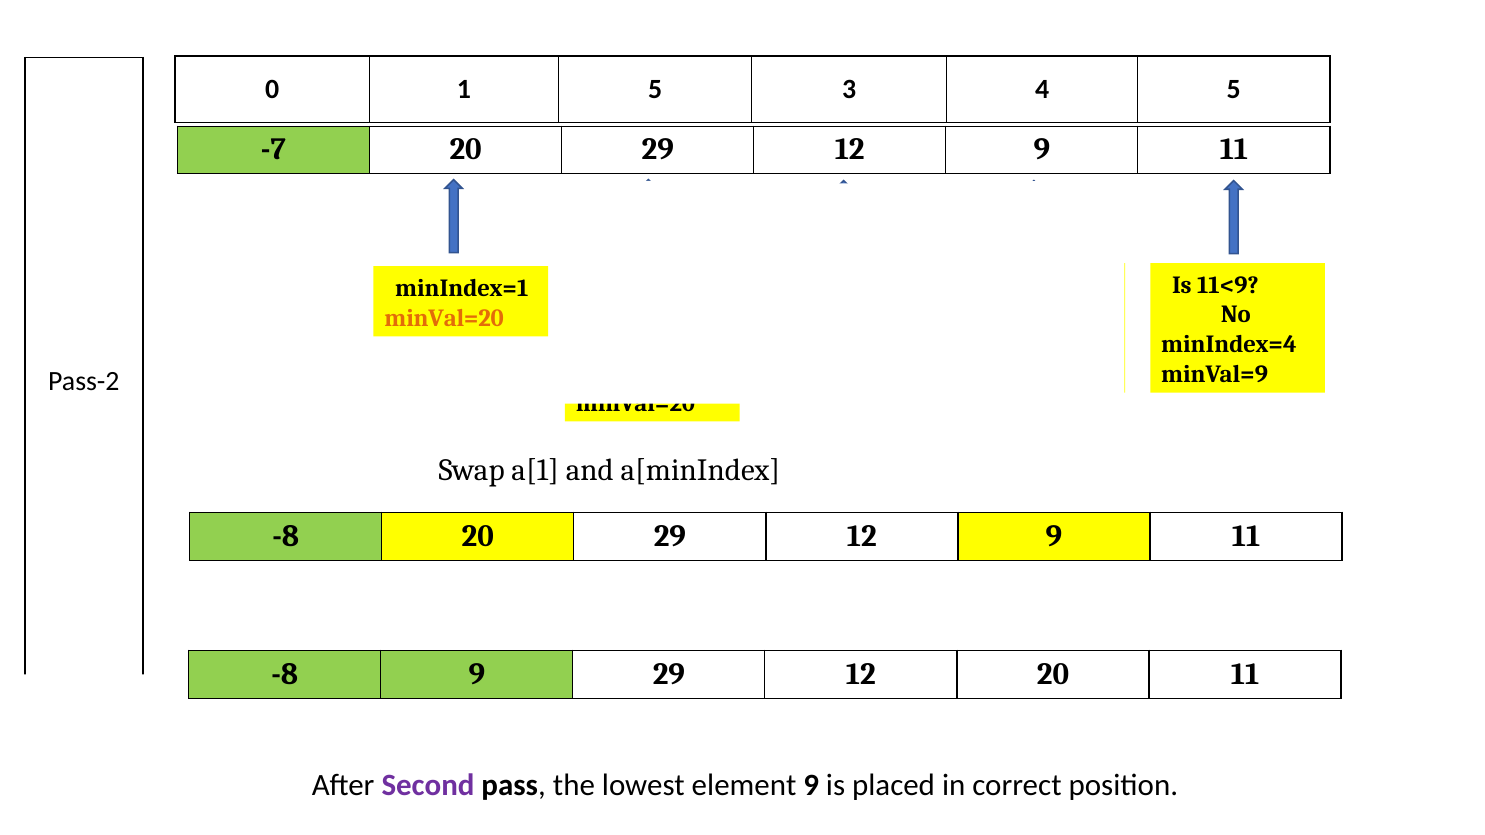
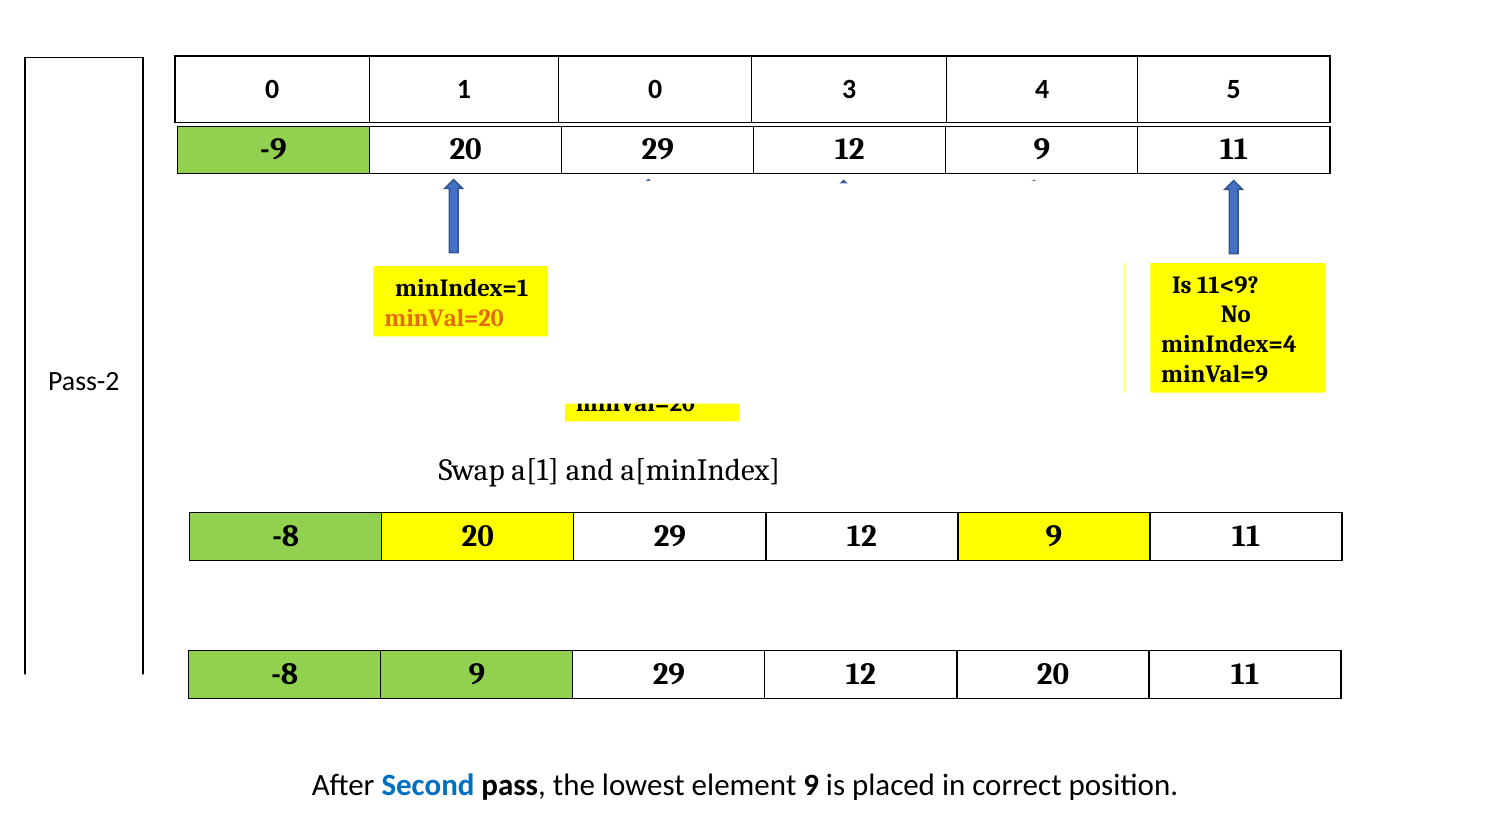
1 5: 5 -> 0
-7: -7 -> -9
Second colour: purple -> blue
